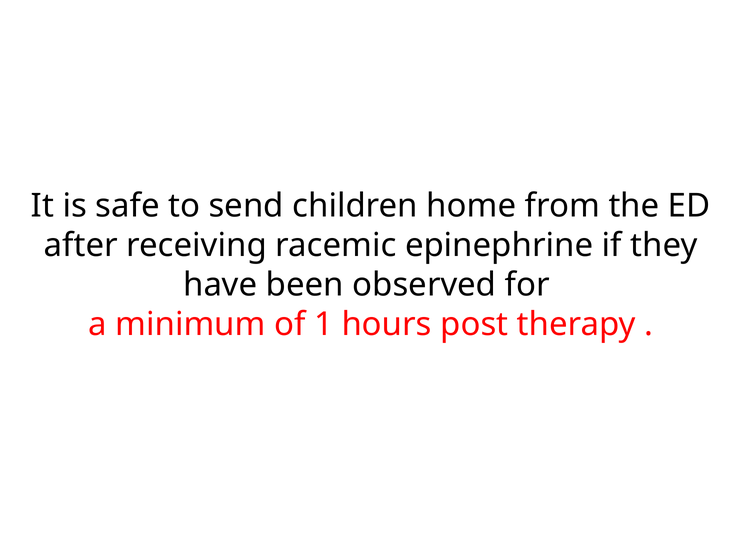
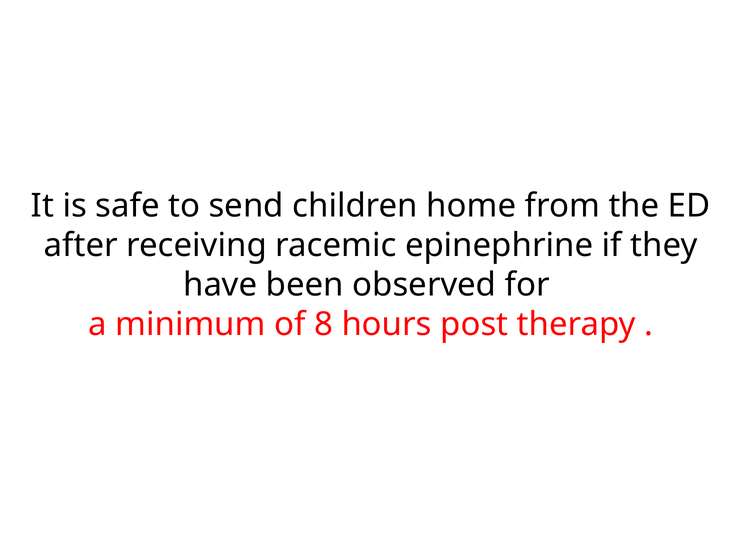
1: 1 -> 8
